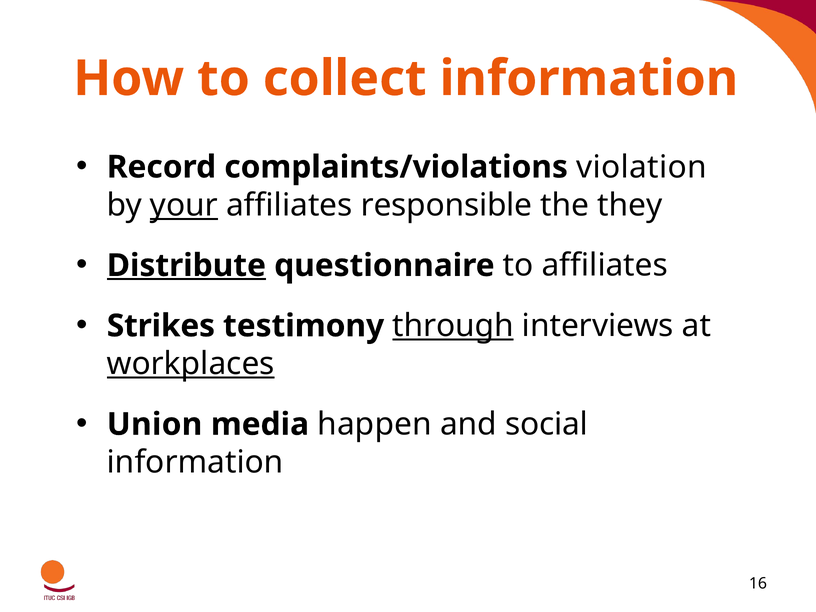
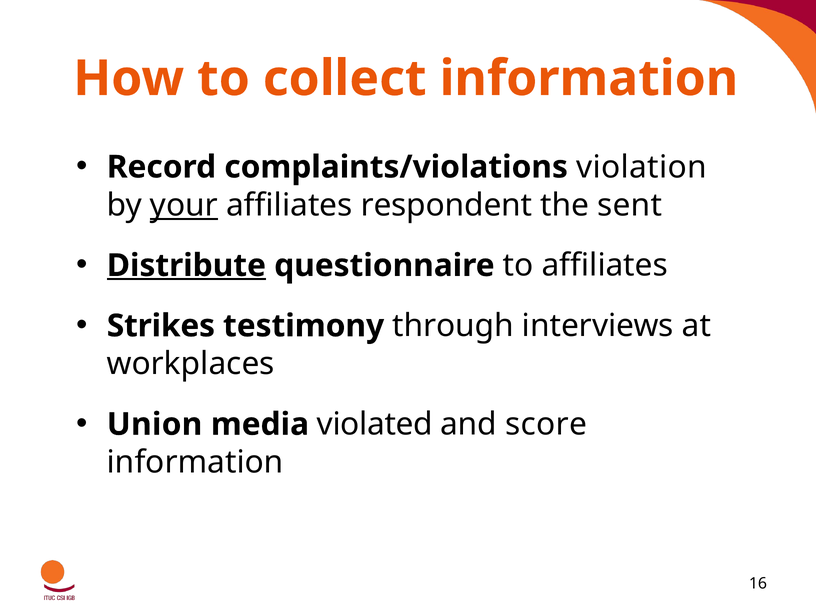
responsible: responsible -> respondent
they: they -> sent
through underline: present -> none
workplaces underline: present -> none
happen: happen -> violated
social: social -> score
